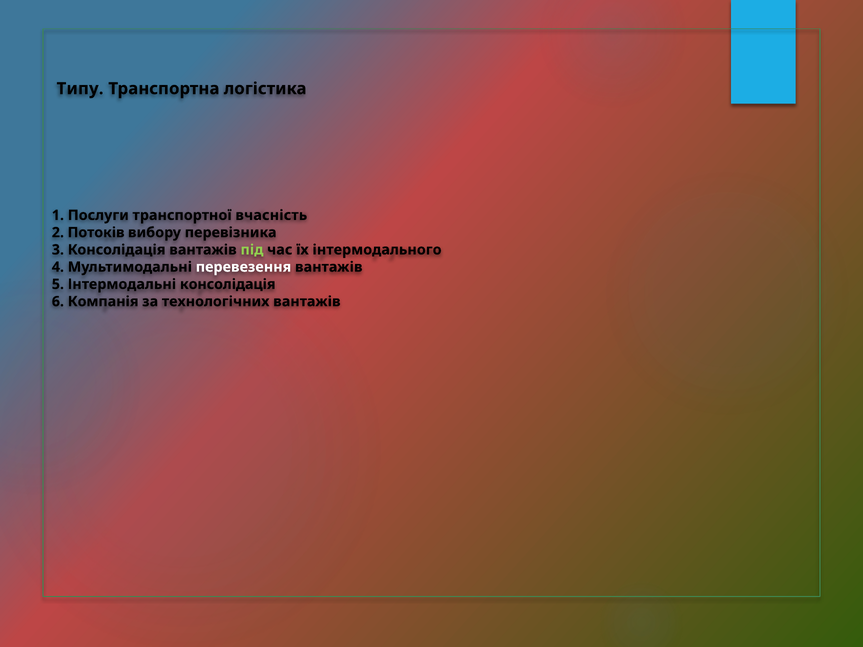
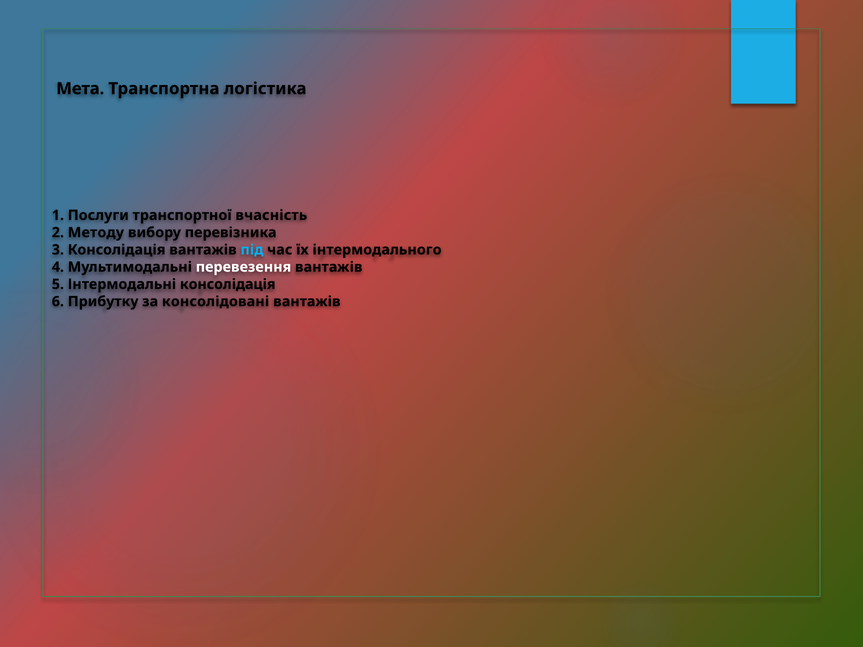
Типу: Типу -> Мета
Потоків: Потоків -> Методу
під colour: light green -> light blue
Компанія: Компанія -> Прибутку
технологічних: технологічних -> консолідовані
